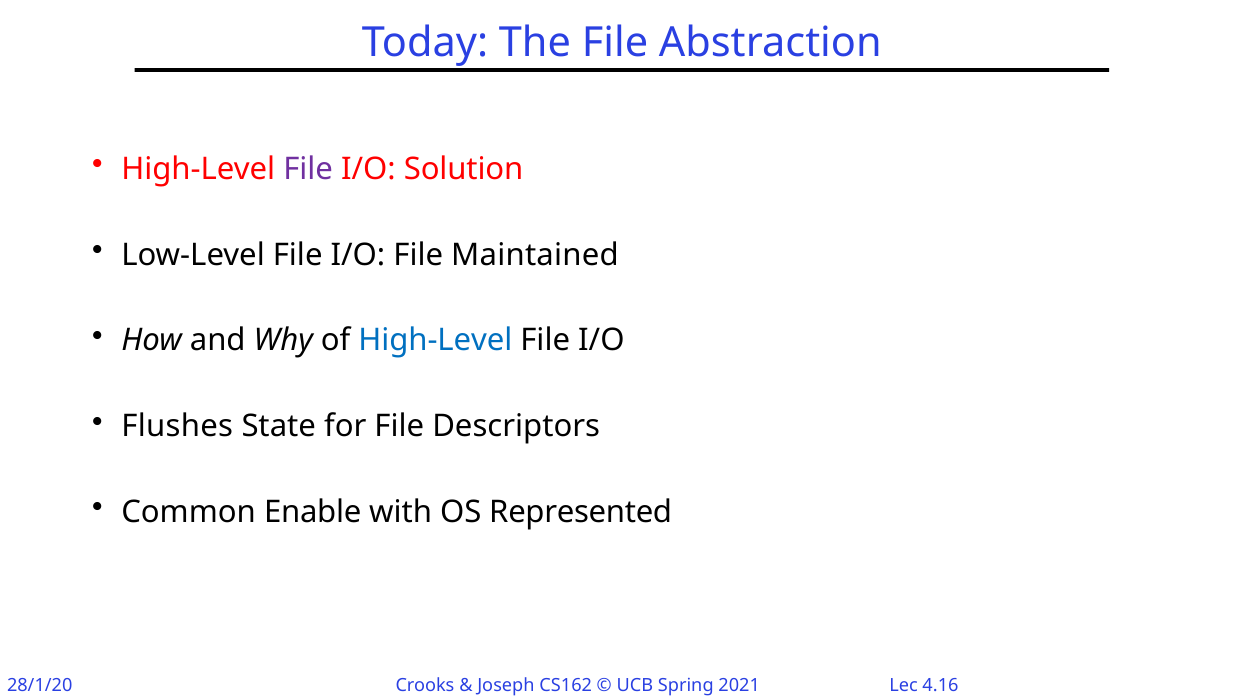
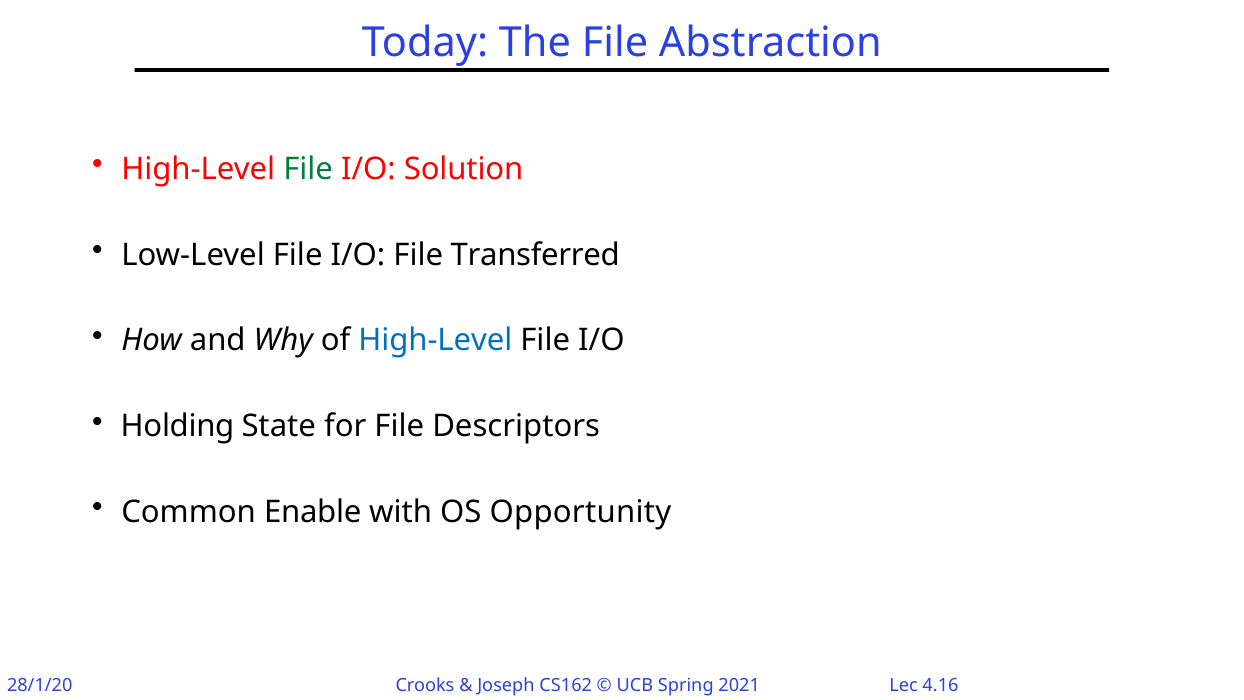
File at (308, 169) colour: purple -> green
Maintained: Maintained -> Transferred
Flushes: Flushes -> Holding
Represented: Represented -> Opportunity
